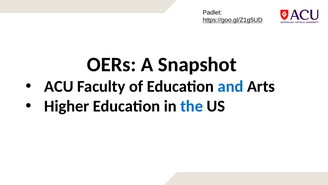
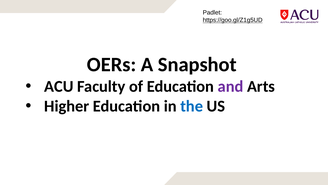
and colour: blue -> purple
